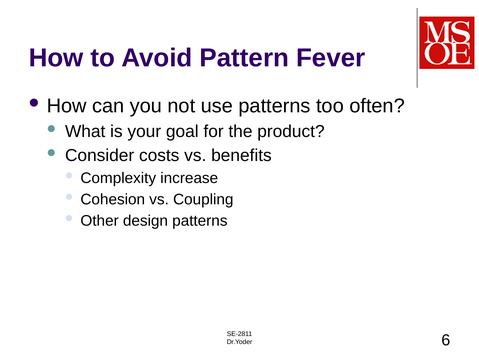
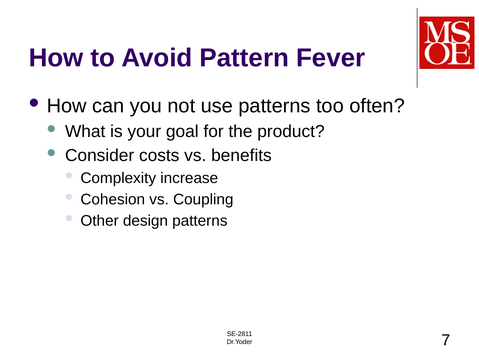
6: 6 -> 7
